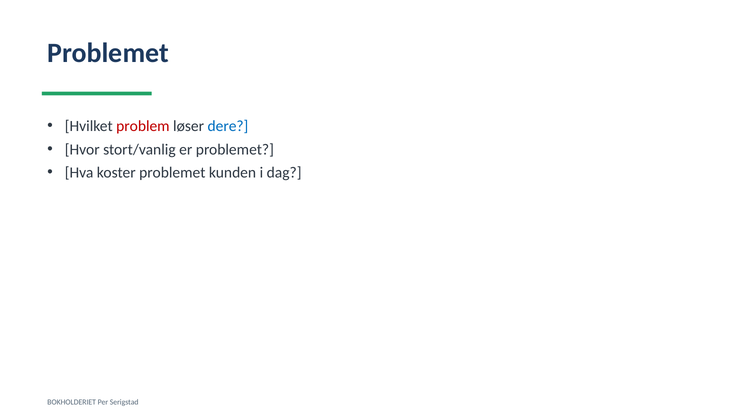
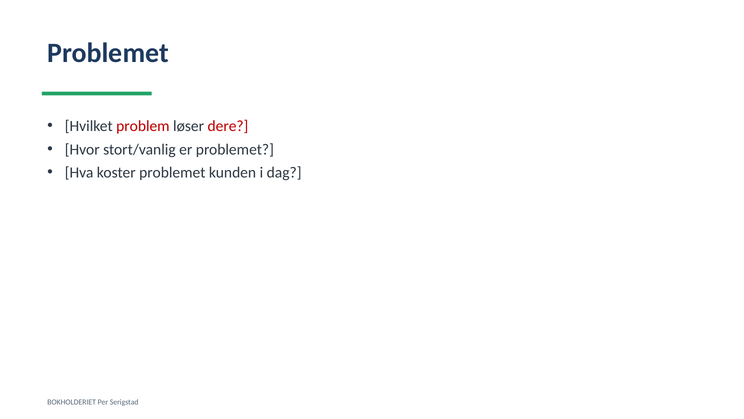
dere colour: blue -> red
